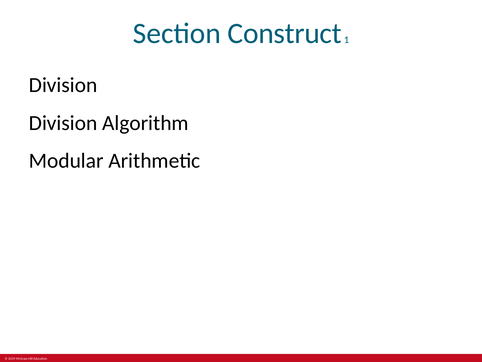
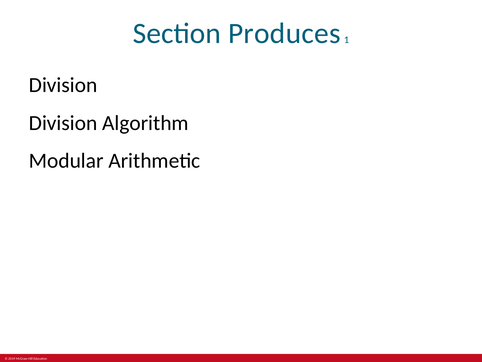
Construct: Construct -> Produces
